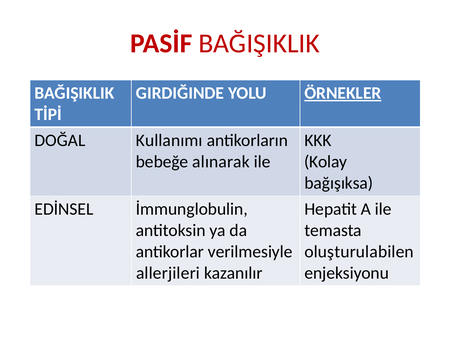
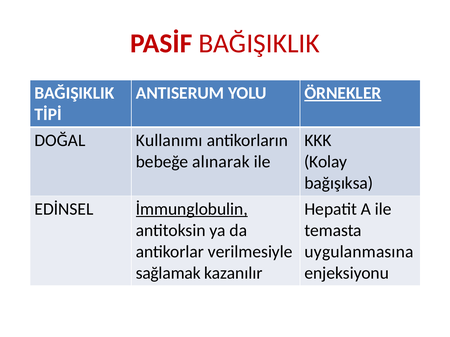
GIRDIĞINDE: GIRDIĞINDE -> ANTISERUM
İmmunglobulin underline: none -> present
oluşturulabilen: oluşturulabilen -> uygulanmasına
allerjileri: allerjileri -> sağlamak
